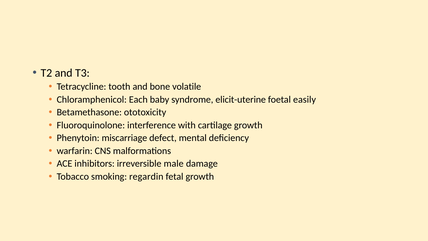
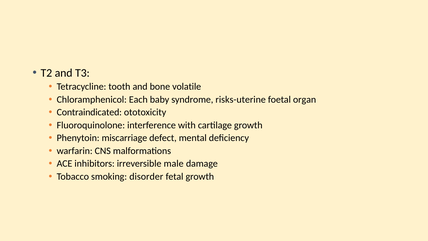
elicit-uterine: elicit-uterine -> risks-uterine
easily: easily -> organ
Betamethasone: Betamethasone -> Contraindicated
regardin: regardin -> disorder
